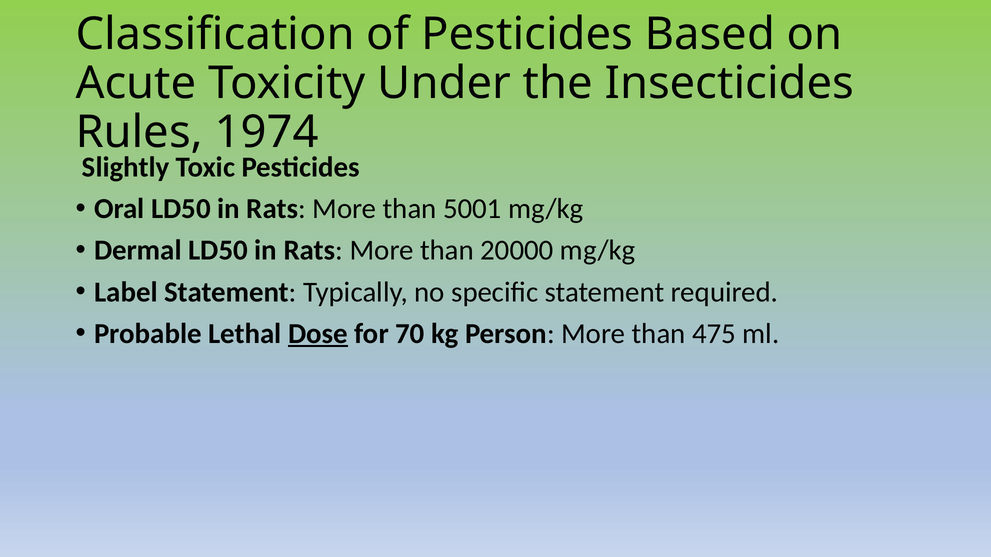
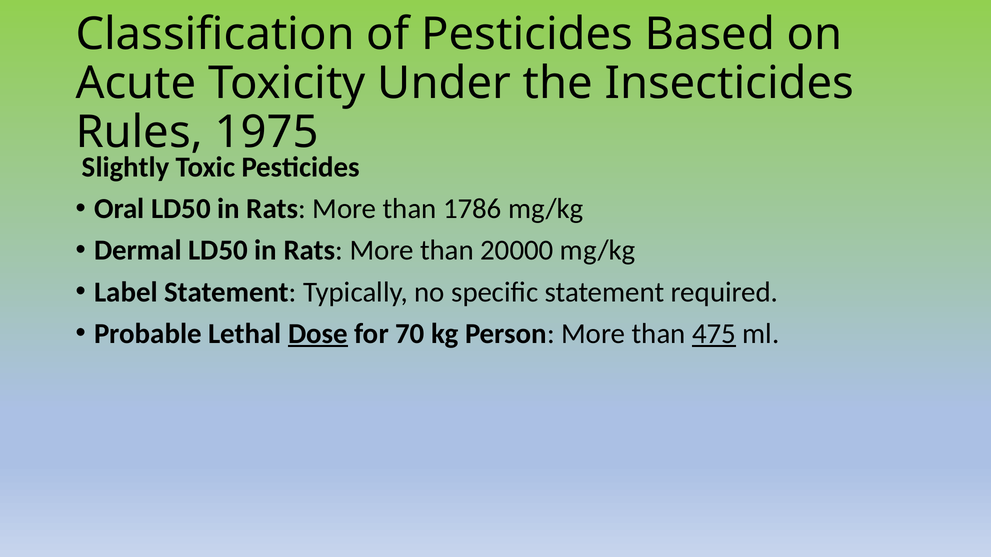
1974: 1974 -> 1975
5001: 5001 -> 1786
475 underline: none -> present
